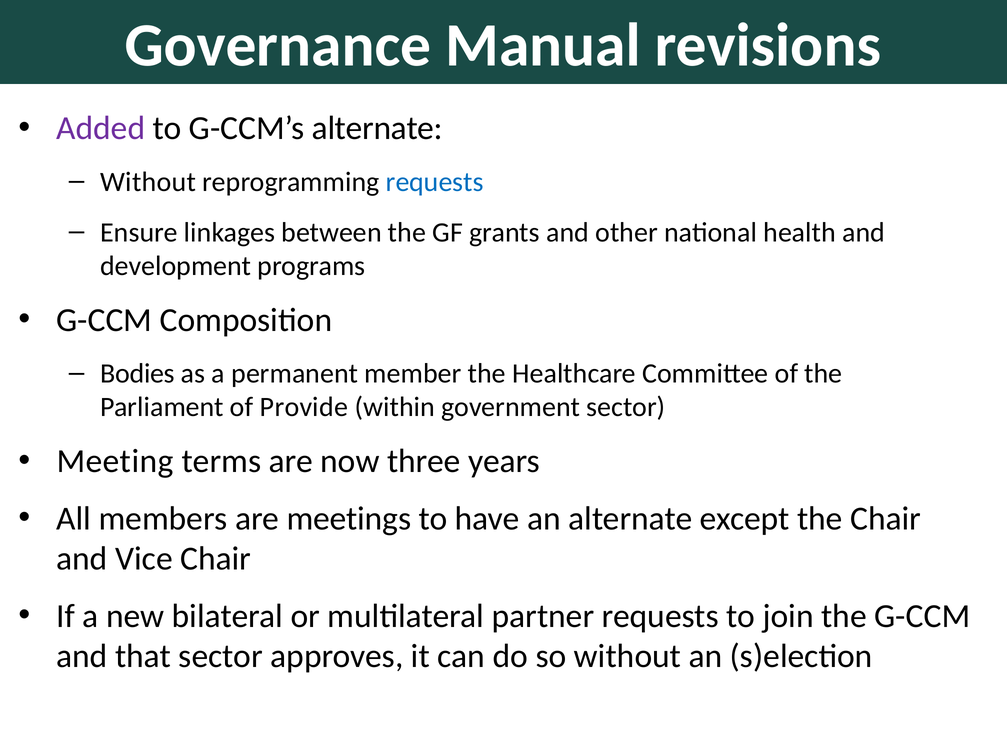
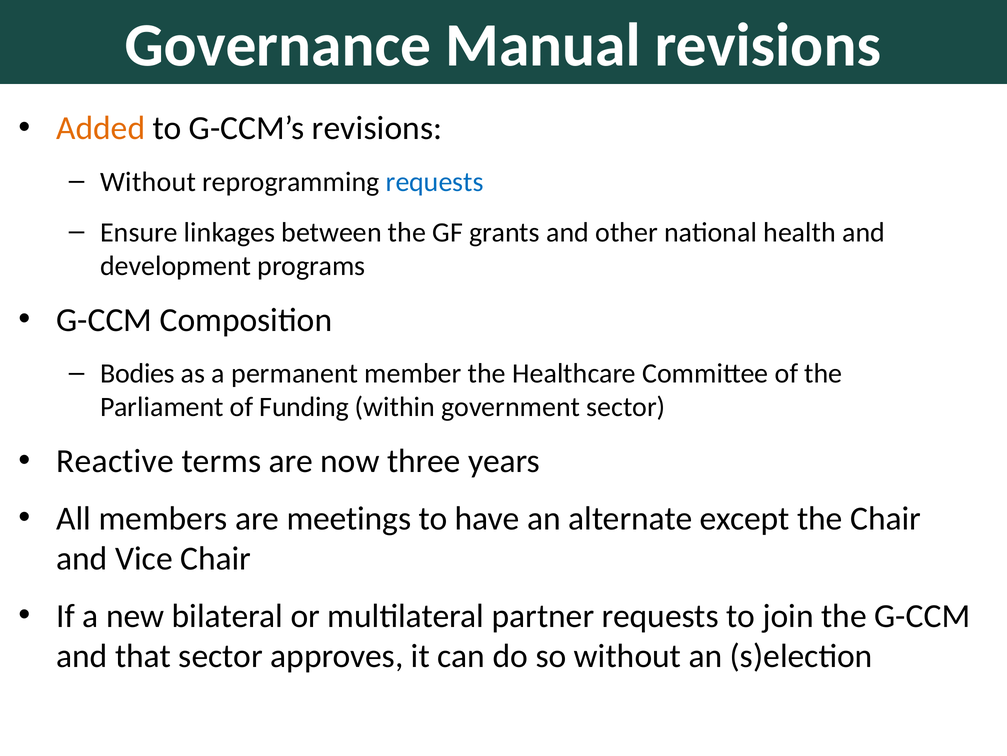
Added colour: purple -> orange
G-CCM’s alternate: alternate -> revisions
Provide: Provide -> Funding
Meeting: Meeting -> Reactive
